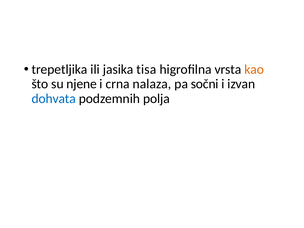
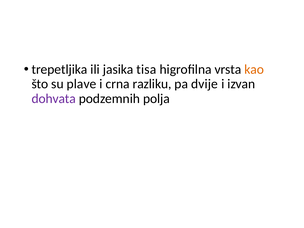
njene: njene -> plave
nalaza: nalaza -> razliku
sočni: sočni -> dvije
dohvata colour: blue -> purple
